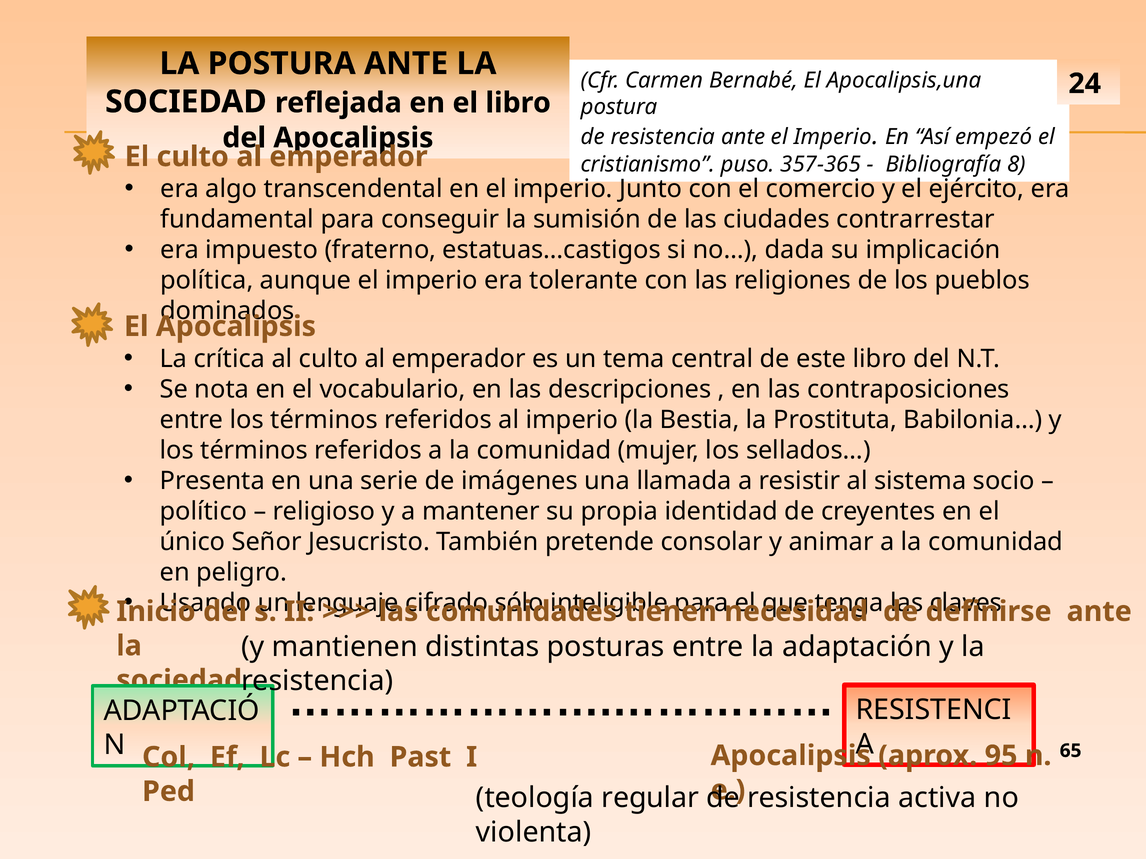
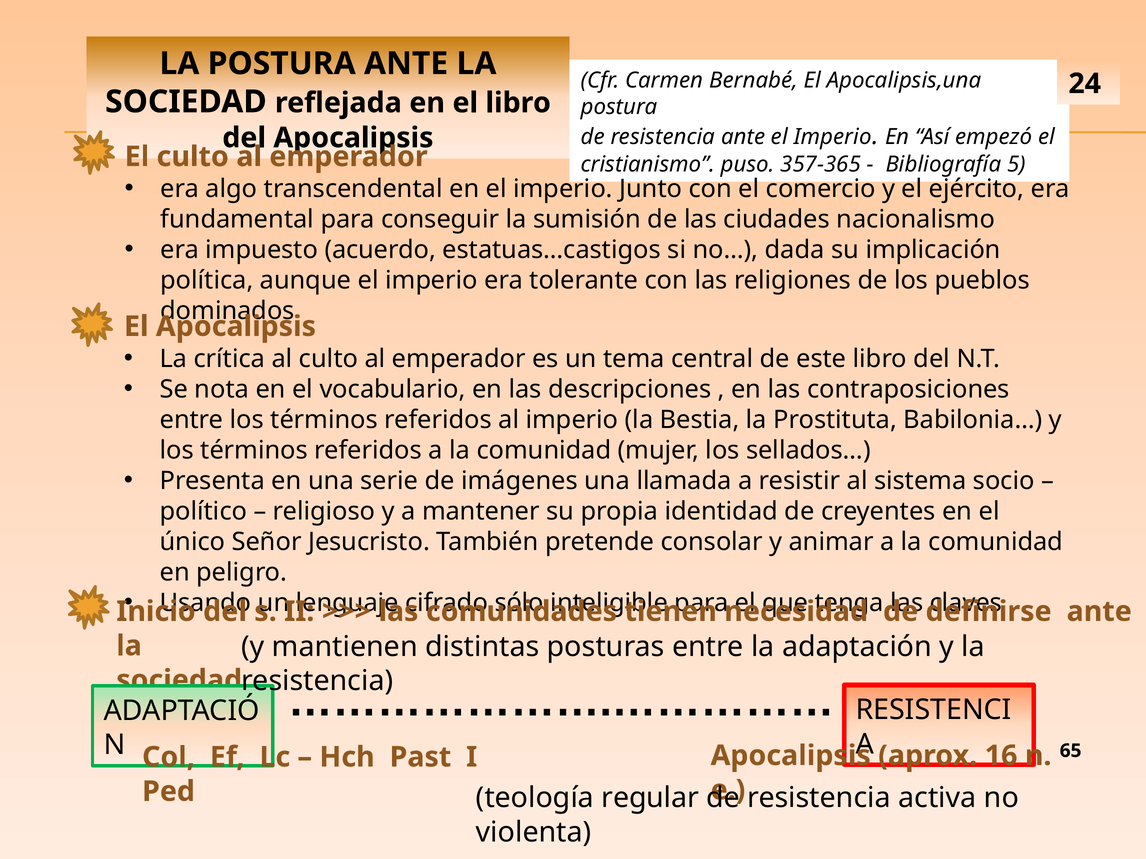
8: 8 -> 5
contrarrestar: contrarrestar -> nacionalismo
fraterno: fraterno -> acuerdo
95: 95 -> 16
